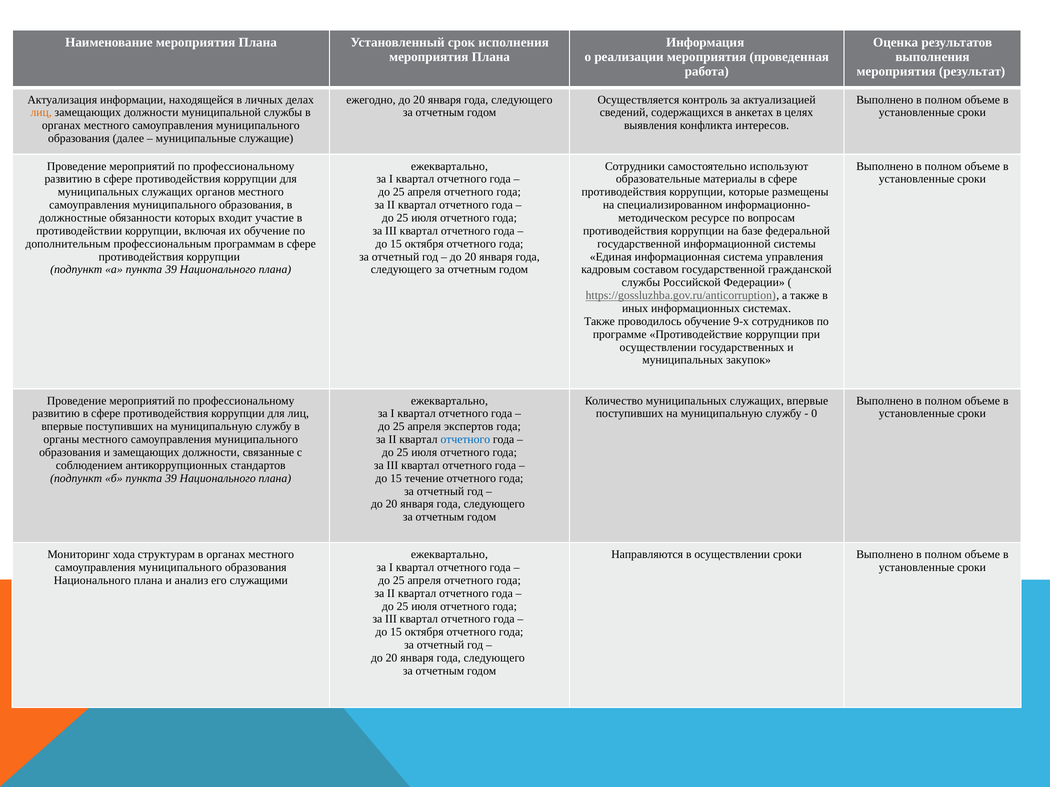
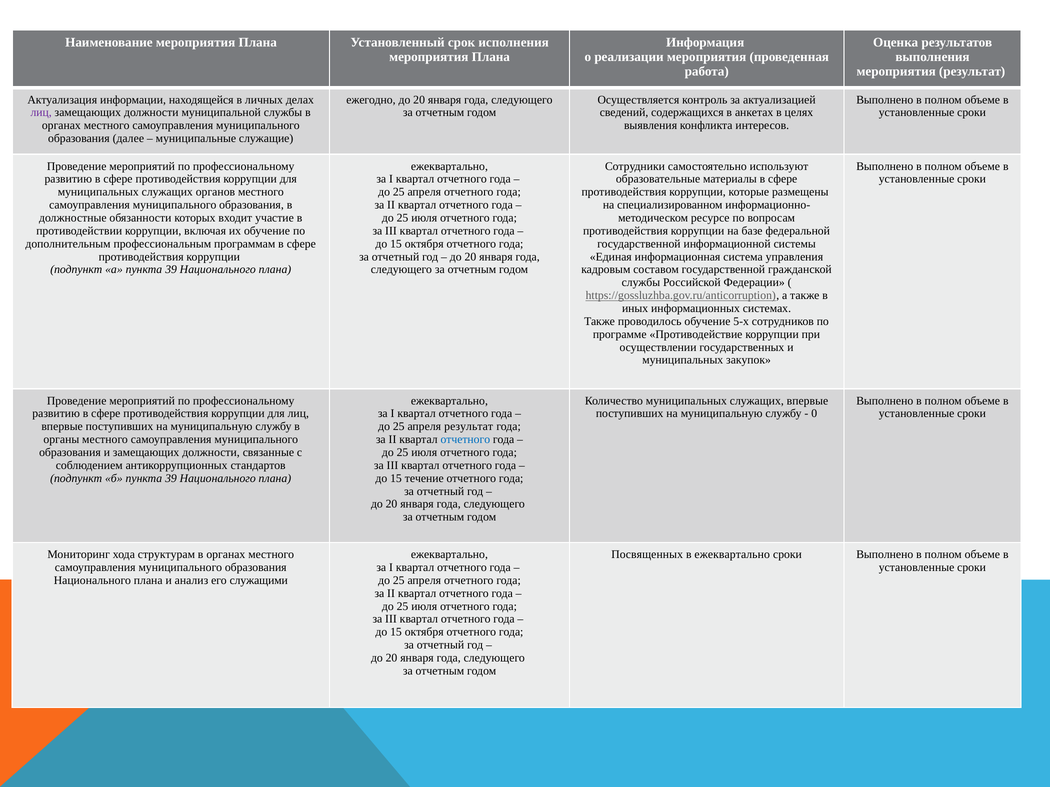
лиц at (41, 113) colour: orange -> purple
9-х: 9-х -> 5-х
апреля экспертов: экспертов -> результат
Направляются: Направляются -> Посвященных
в осуществлении: осуществлении -> ежеквартально
